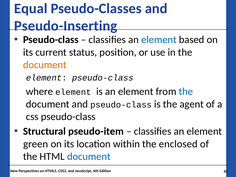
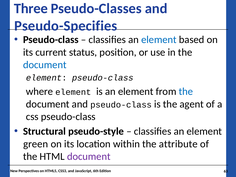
Equal: Equal -> Three
Pseudo-Inserting: Pseudo-Inserting -> Pseudo-Specifies
document at (45, 65) colour: orange -> blue
pseudo-item: pseudo-item -> pseudo-style
enclosed: enclosed -> attribute
document at (89, 157) colour: blue -> purple
